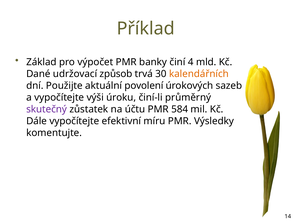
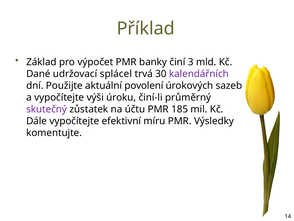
4: 4 -> 3
způsob: způsob -> splácel
kalendářních colour: orange -> purple
584: 584 -> 185
